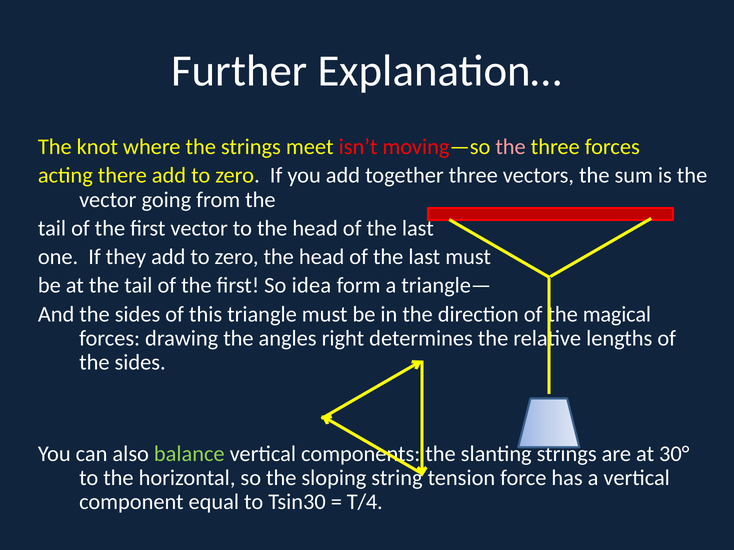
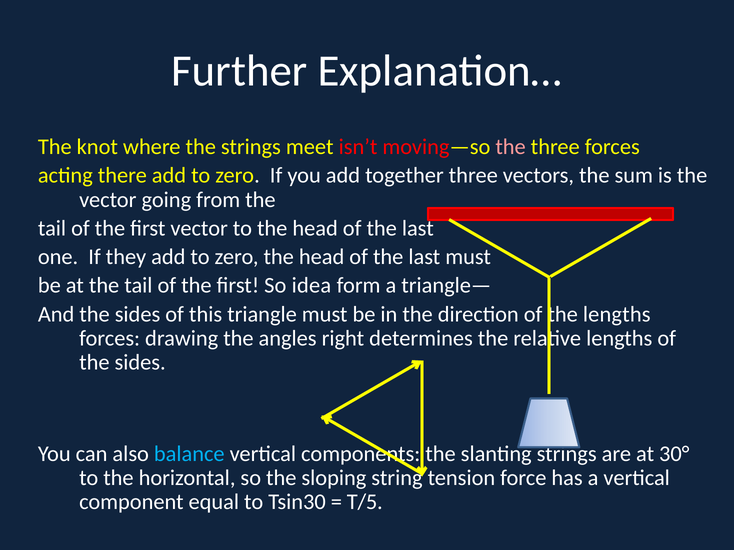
magical at (617, 314): magical -> lengths
balance colour: light green -> light blue
T/4: T/4 -> T/5
